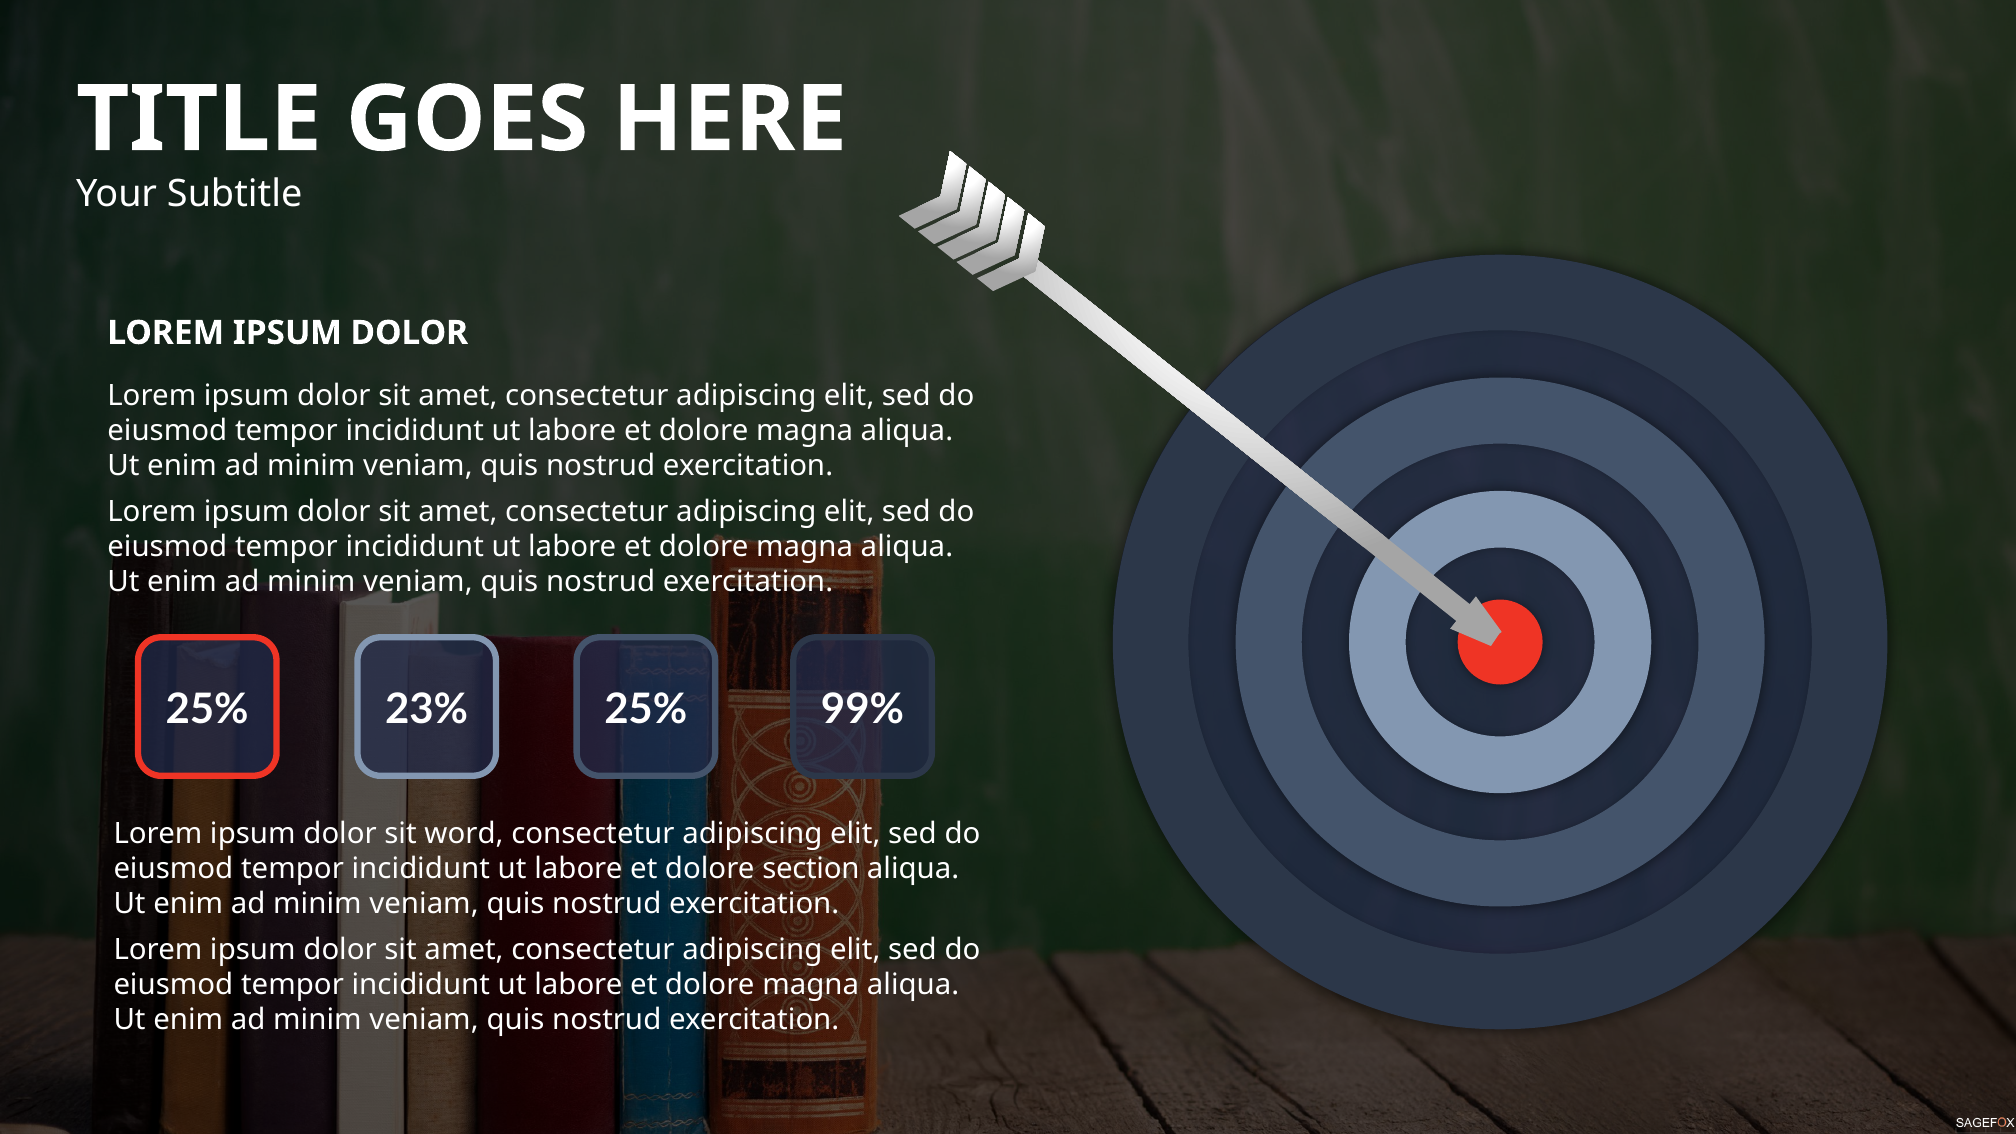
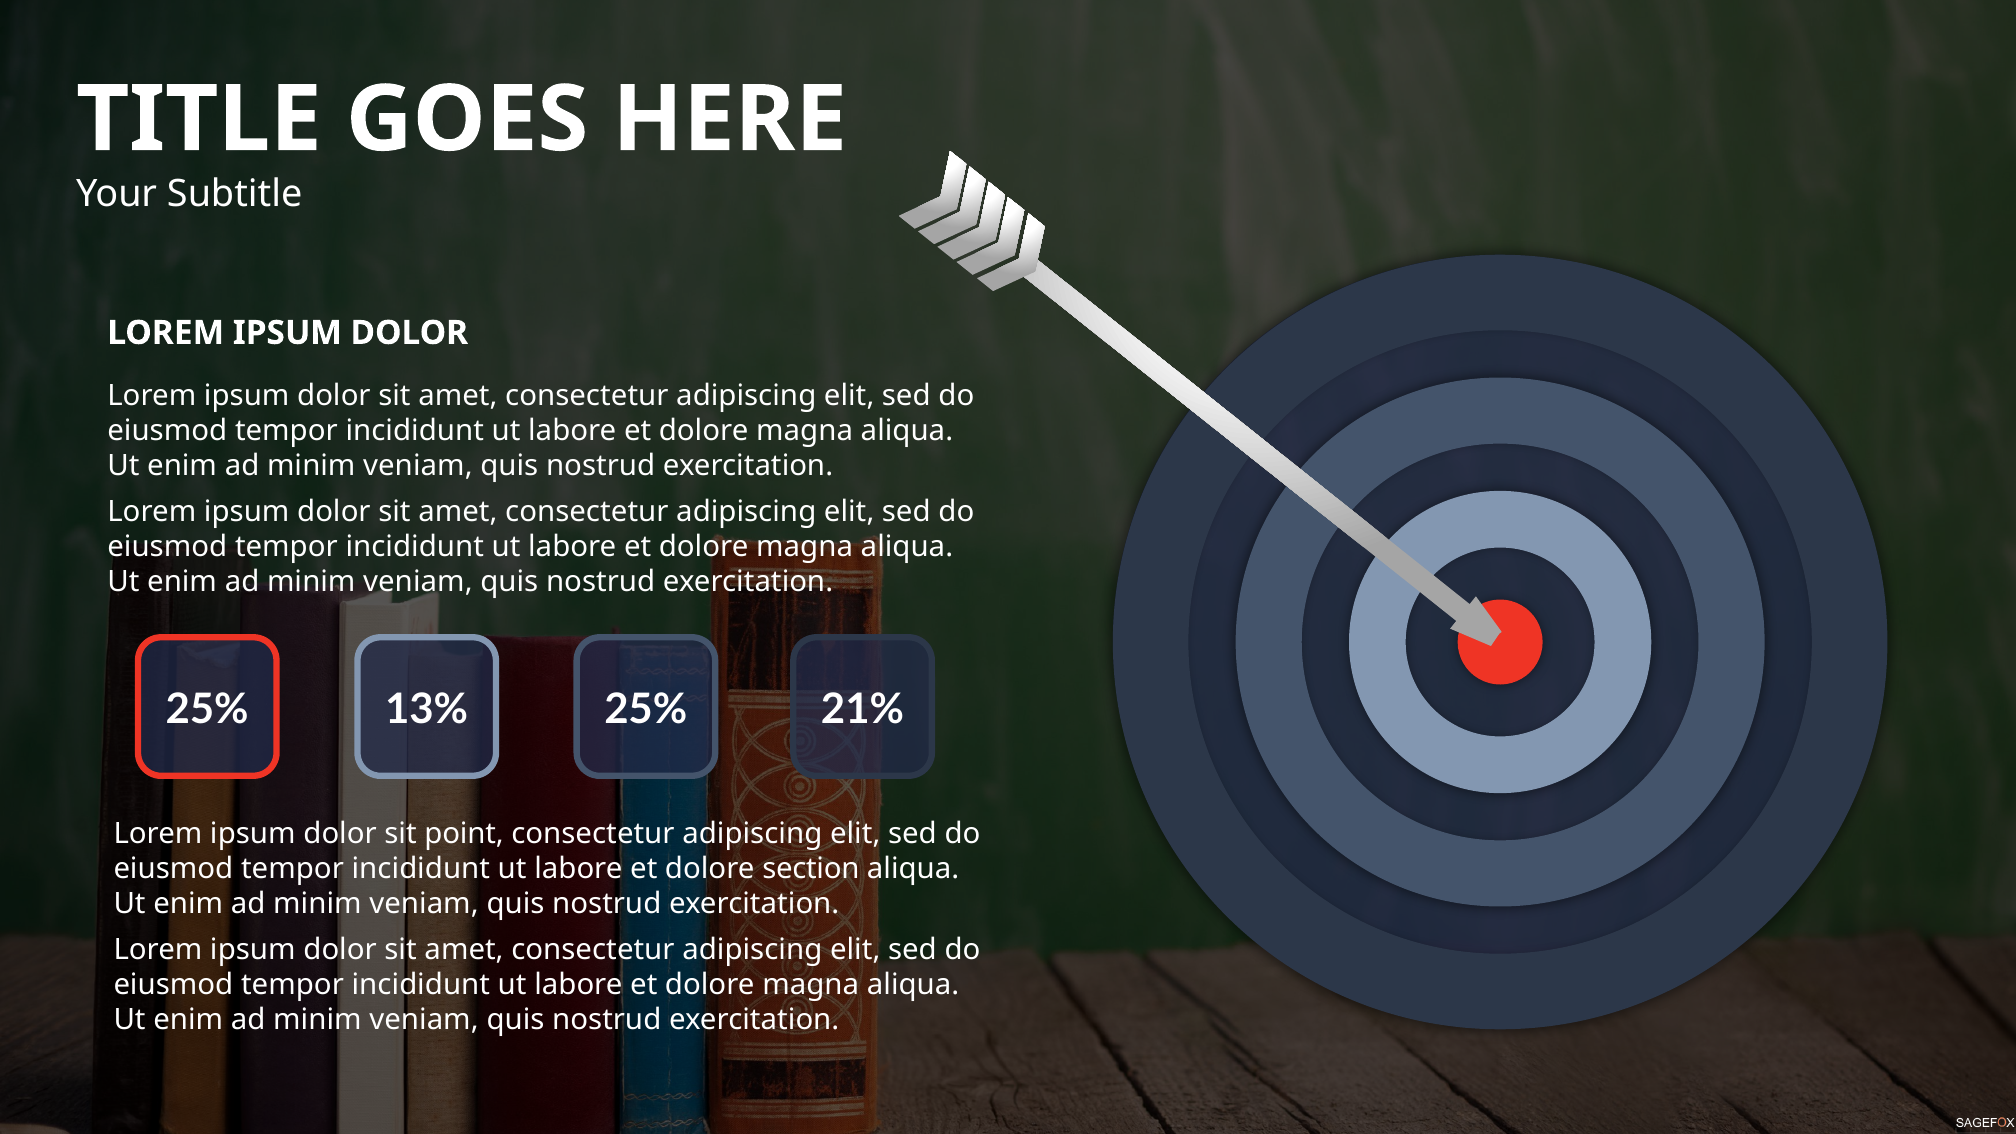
23%: 23% -> 13%
99%: 99% -> 21%
word: word -> point
